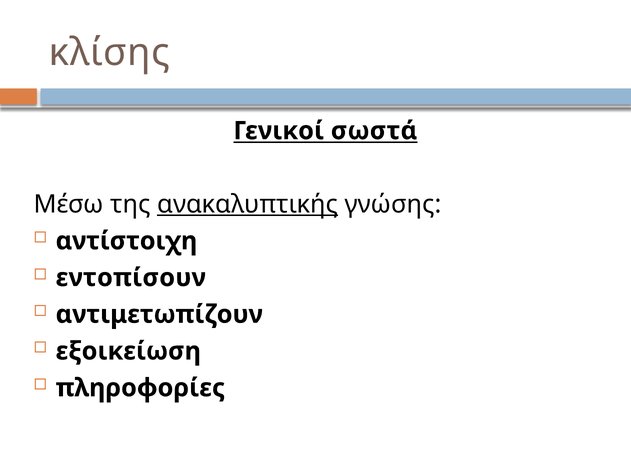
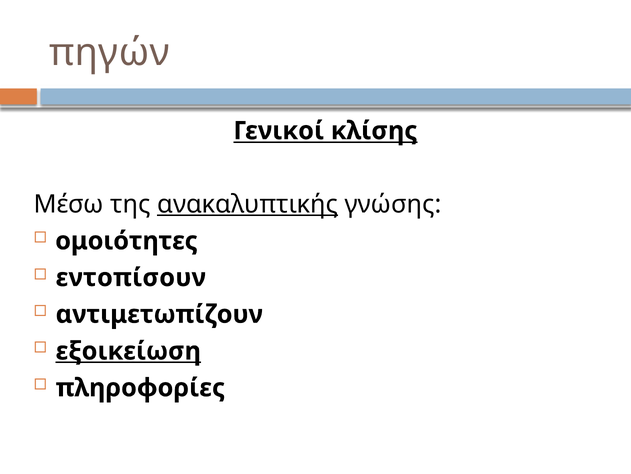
κλίσης: κλίσης -> πηγών
σωστά: σωστά -> κλίσης
αντίστοιχη: αντίστοιχη -> ομοιότητες
εξοικείωση underline: none -> present
